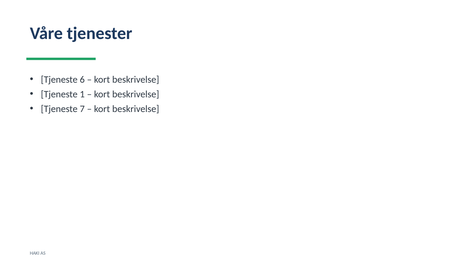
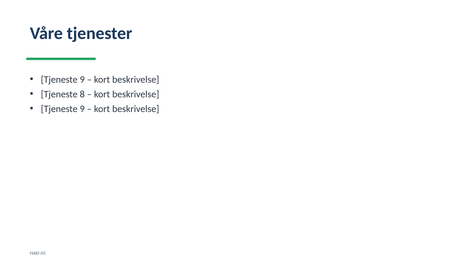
6 at (82, 79): 6 -> 9
1: 1 -> 8
7 at (82, 109): 7 -> 9
